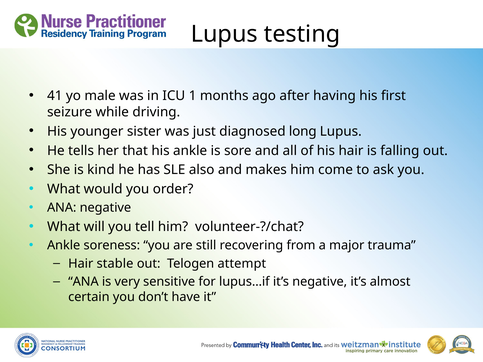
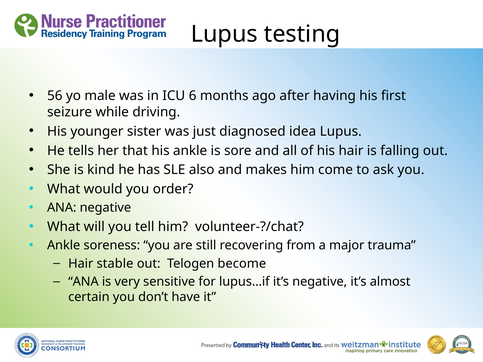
41: 41 -> 56
1: 1 -> 6
long: long -> idea
attempt: attempt -> become
